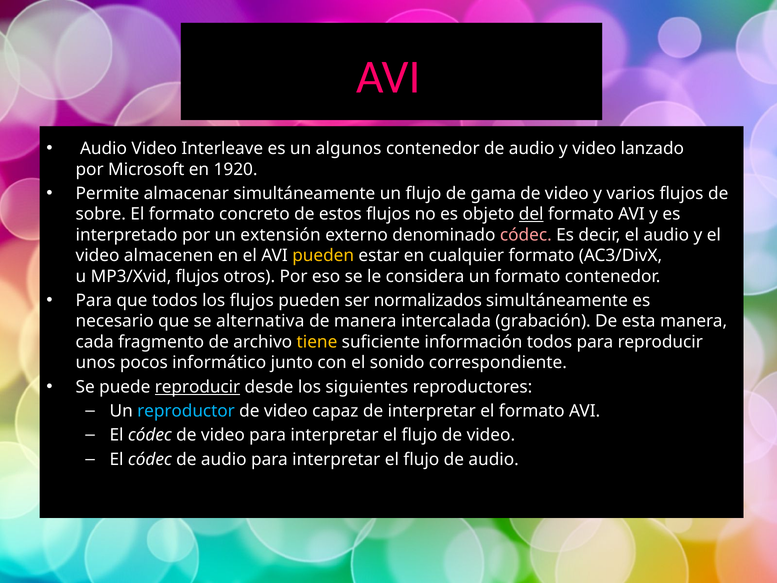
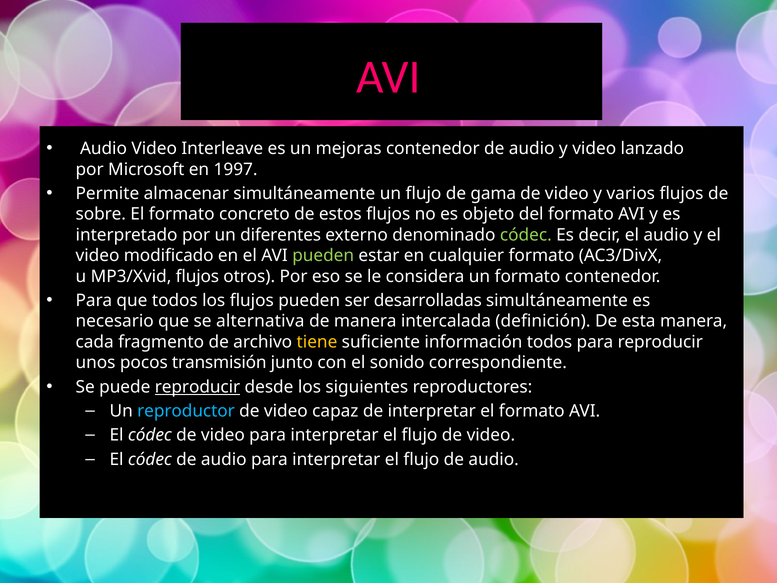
algunos: algunos -> mejoras
1920: 1920 -> 1997
del underline: present -> none
extensión: extensión -> diferentes
códec at (526, 235) colour: pink -> light green
almacenen: almacenen -> modificado
pueden at (323, 256) colour: yellow -> light green
normalizados: normalizados -> desarrolladas
grabación: grabación -> definición
informático: informático -> transmisión
